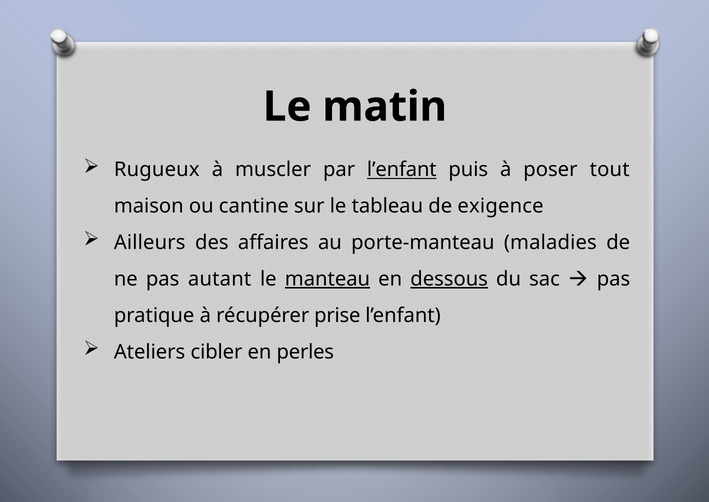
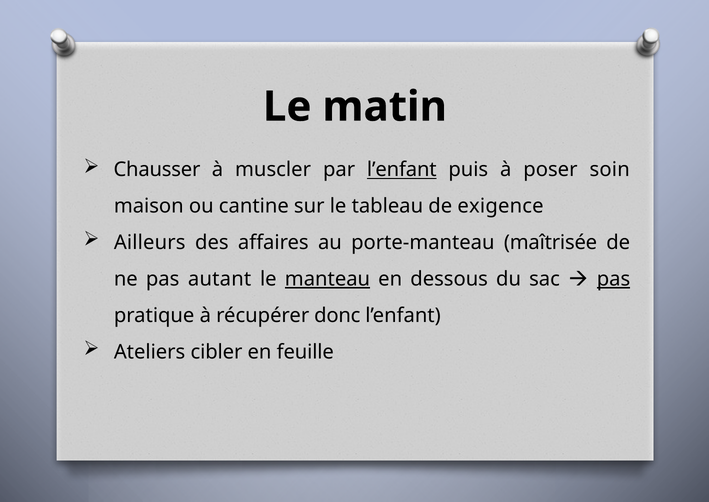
Rugueux: Rugueux -> Chausser
tout: tout -> soin
maladies: maladies -> maîtrisée
dessous underline: present -> none
pas at (614, 279) underline: none -> present
prise: prise -> donc
perles: perles -> feuille
